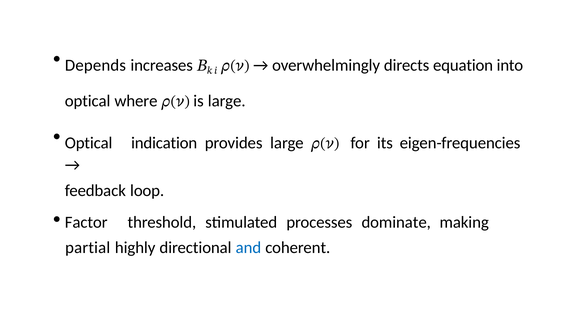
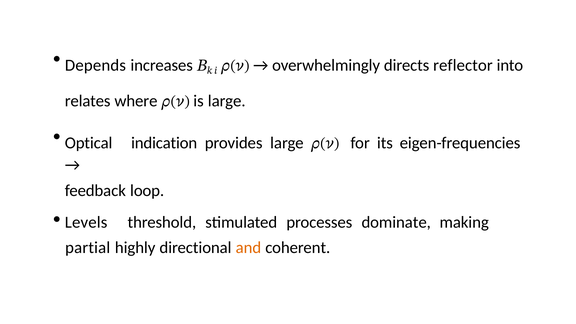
equation: equation -> reflector
optical at (88, 101): optical -> relates
Factor: Factor -> Levels
and colour: blue -> orange
